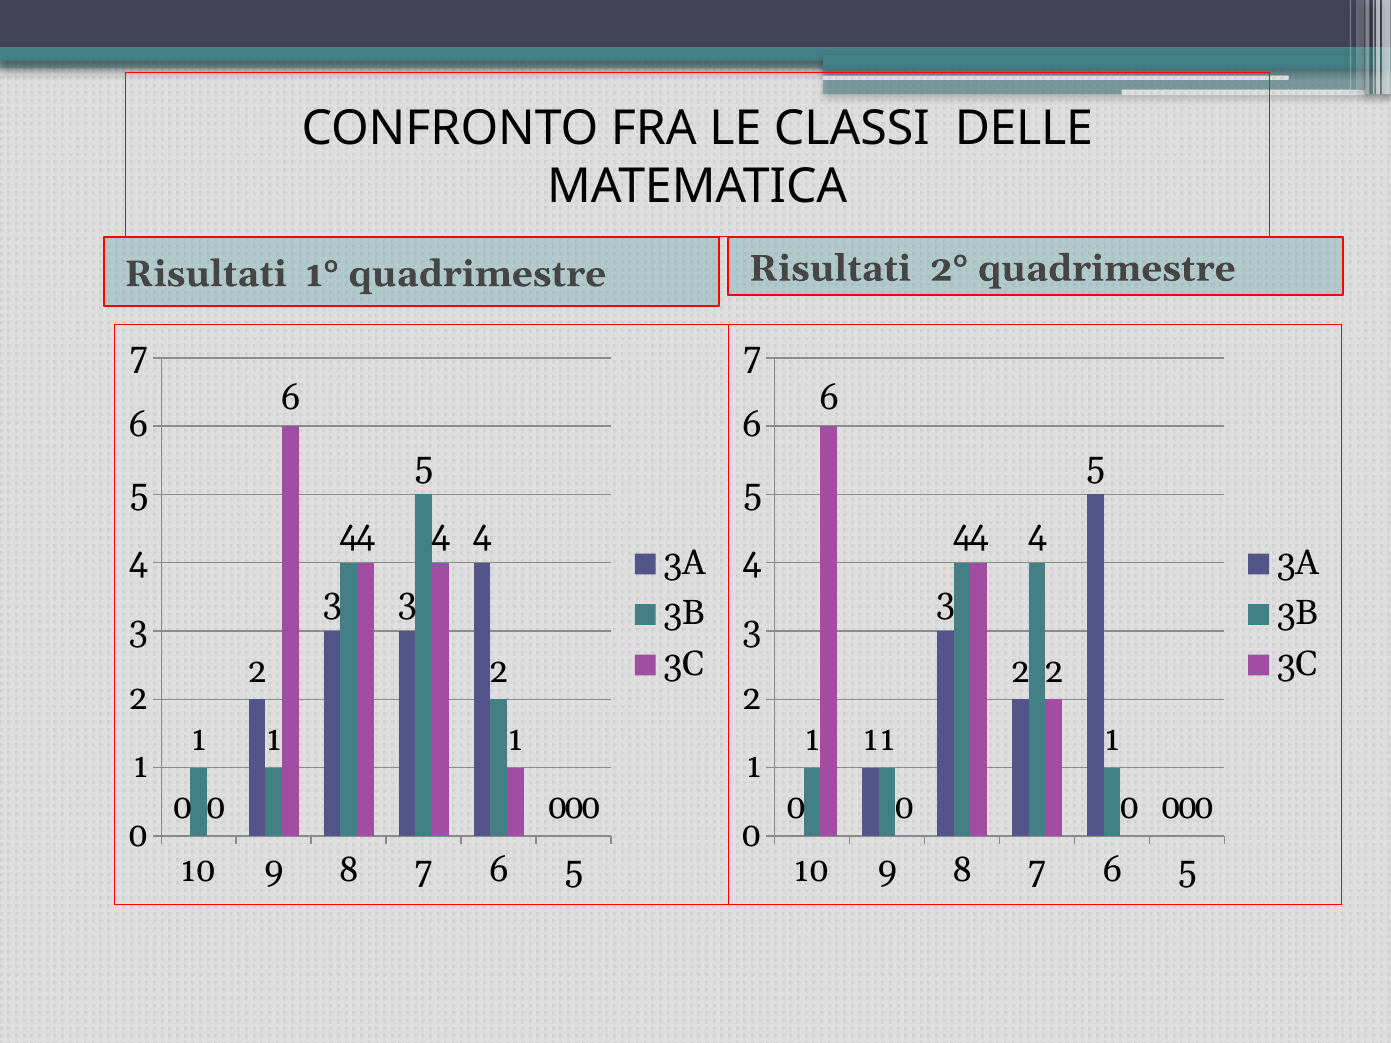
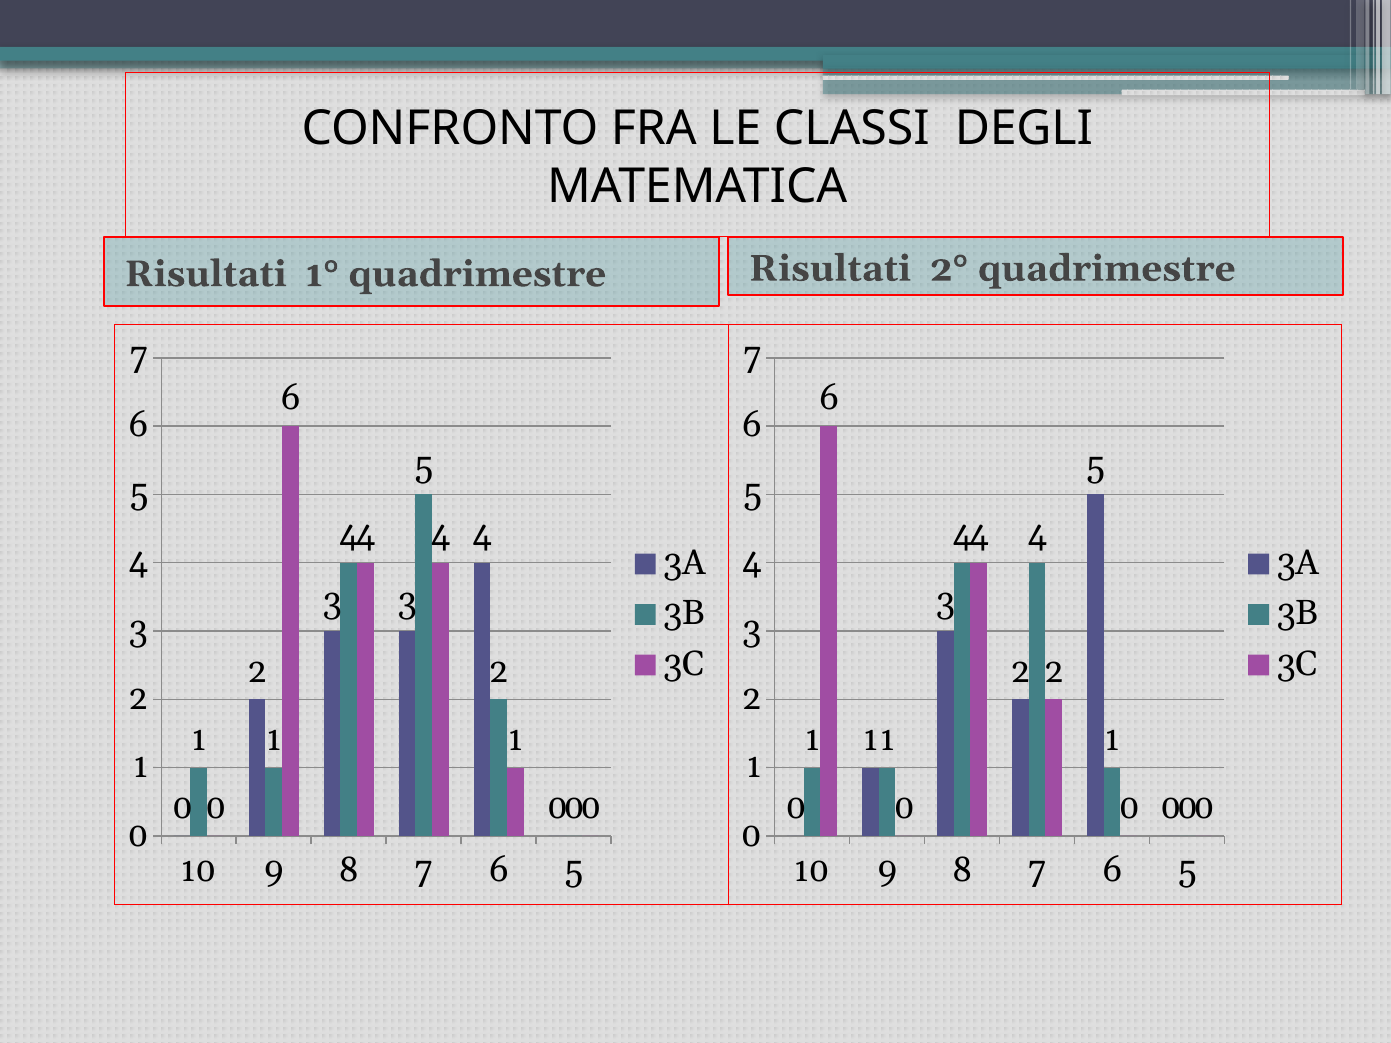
DELLE: DELLE -> DEGLI
